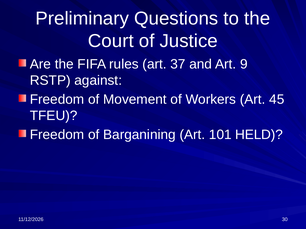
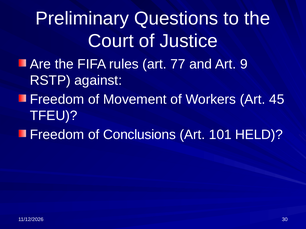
37: 37 -> 77
Barganining: Barganining -> Conclusions
